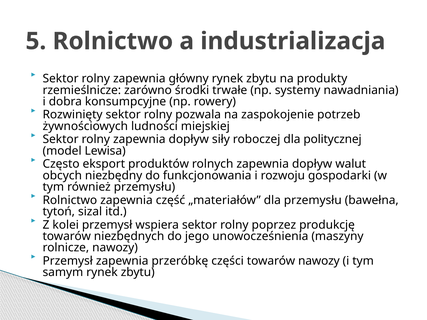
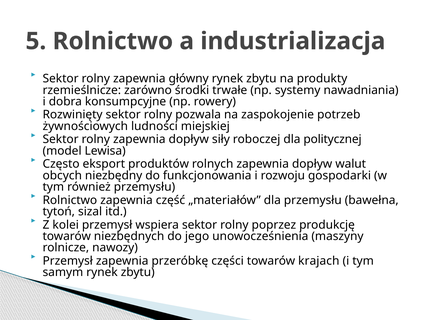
towarów nawozy: nawozy -> krajach
